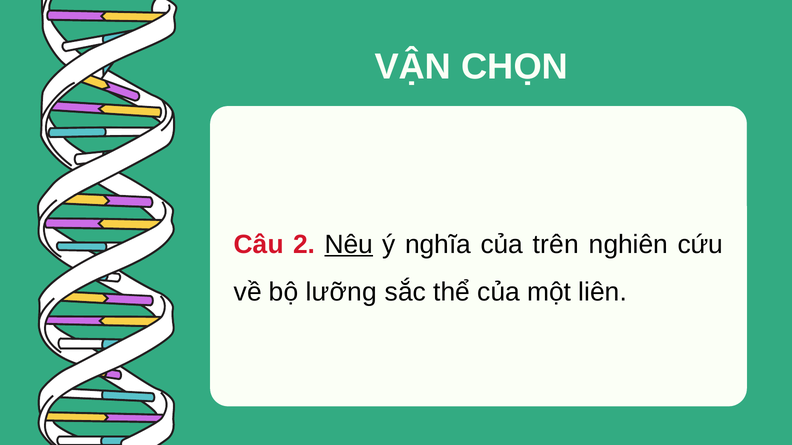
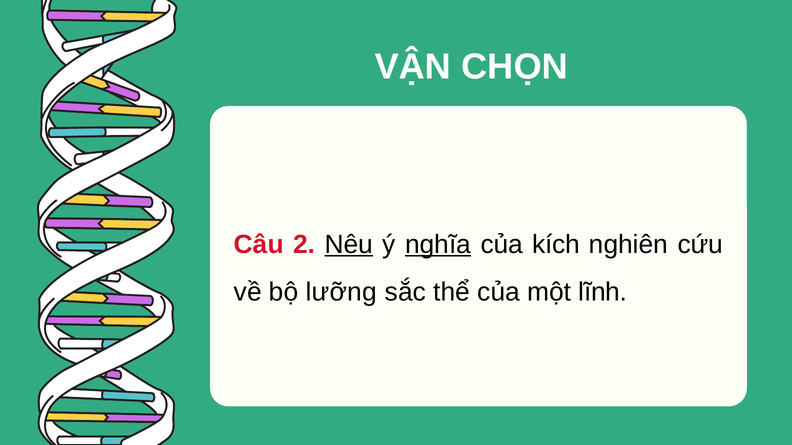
nghĩa underline: none -> present
trên: trên -> kích
liên: liên -> lĩnh
